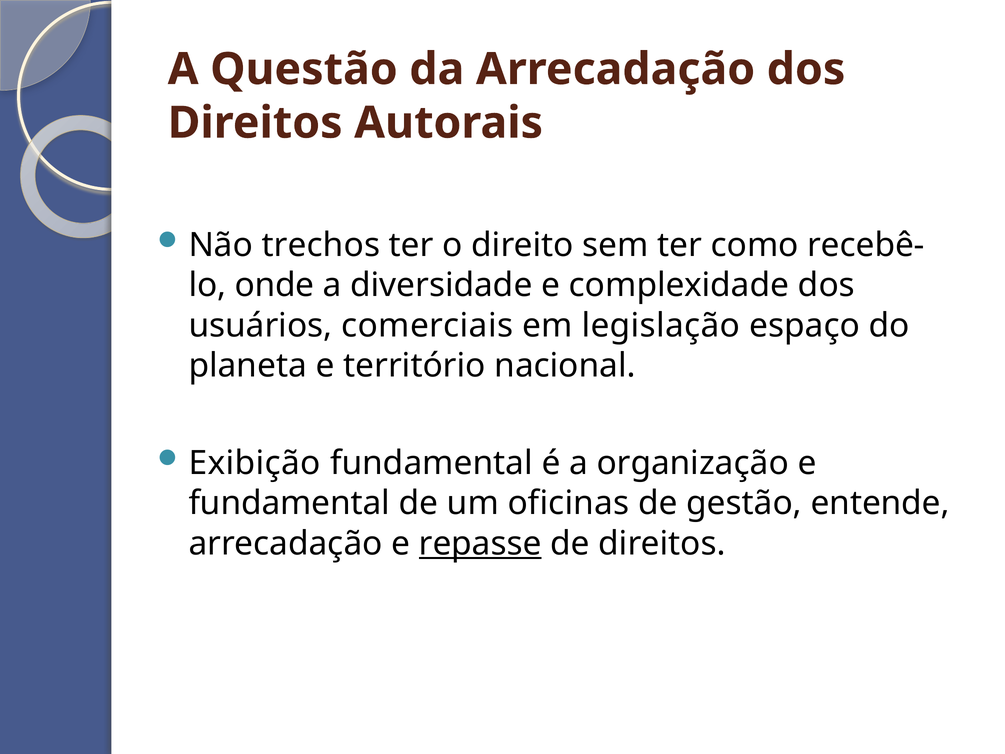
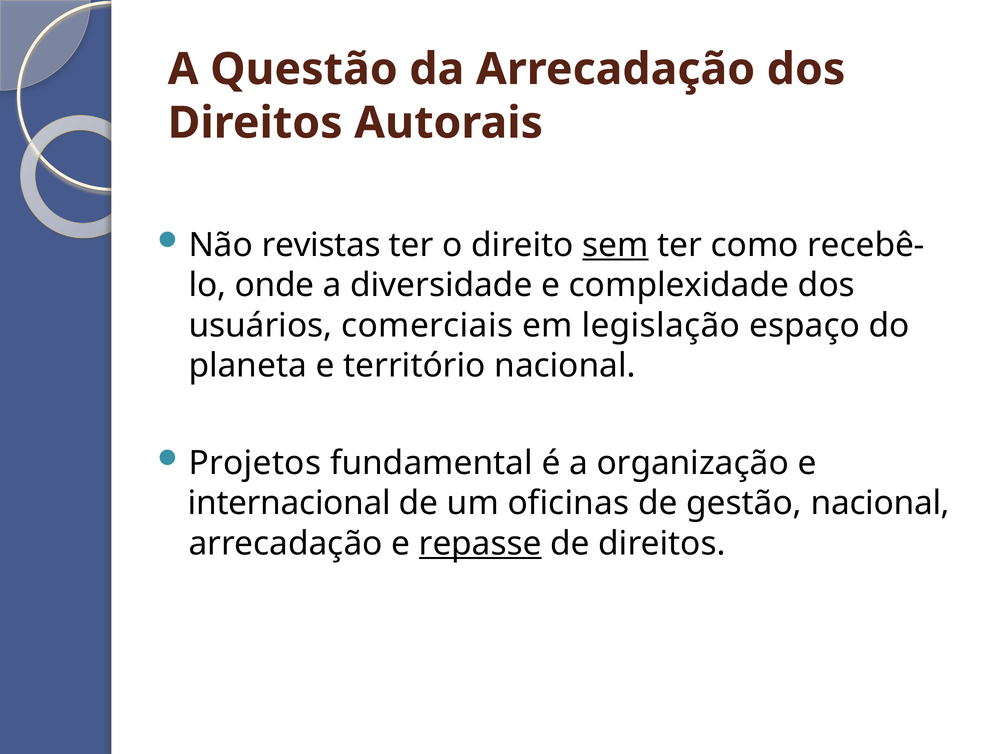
trechos: trechos -> revistas
sem underline: none -> present
Exibição: Exibição -> Projetos
fundamental at (289, 503): fundamental -> internacional
gestão entende: entende -> nacional
